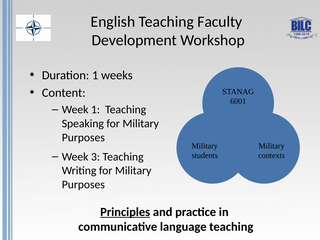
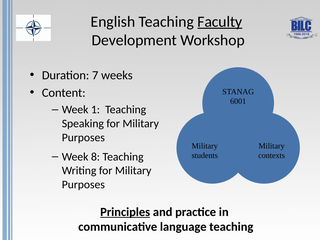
Faculty underline: none -> present
Duration 1: 1 -> 7
3: 3 -> 8
